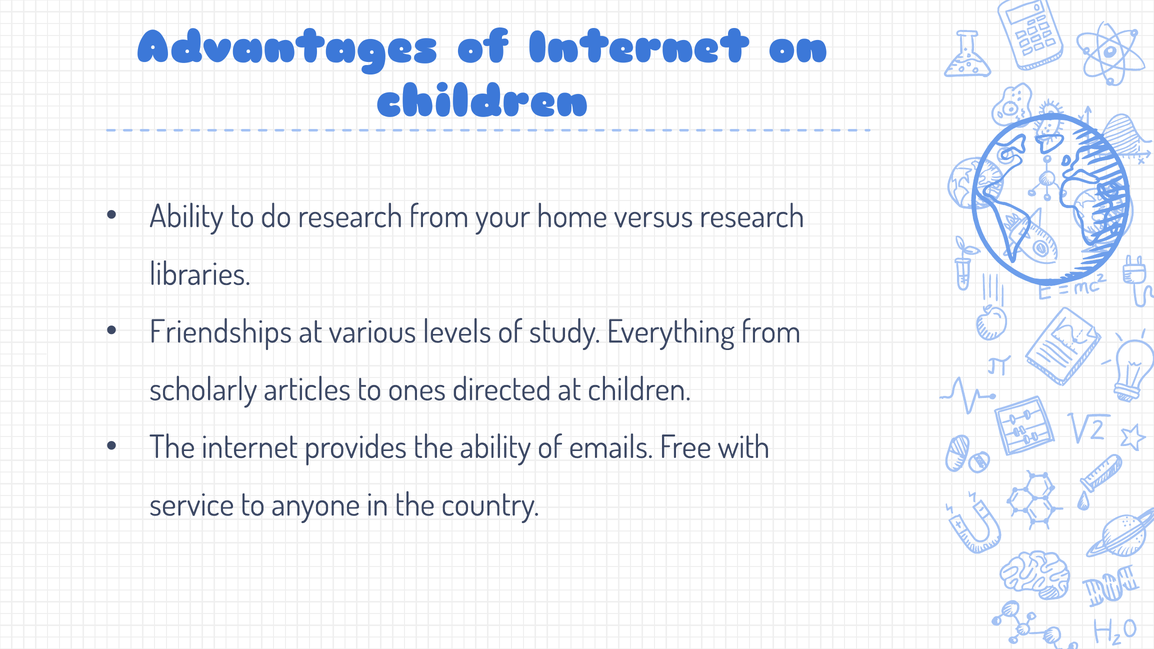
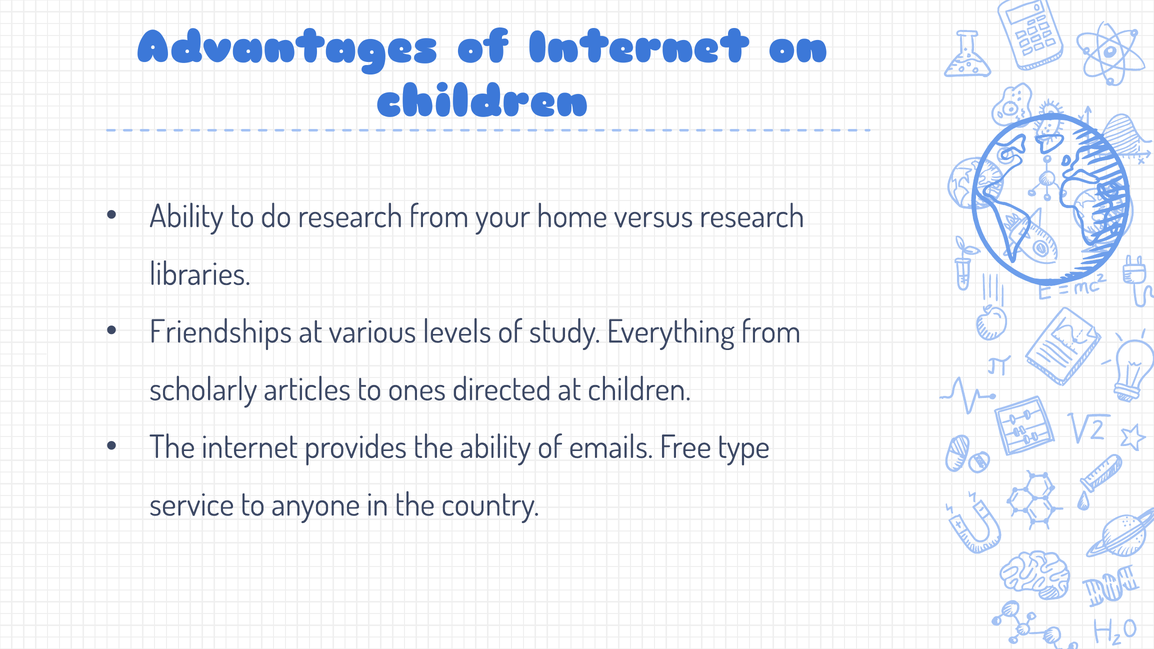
with: with -> type
